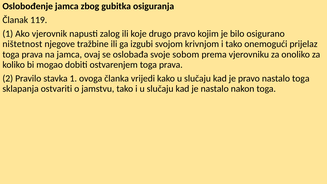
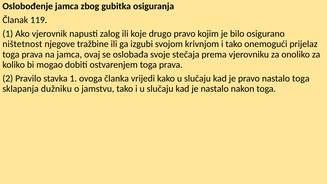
sobom: sobom -> stečaja
ostvariti: ostvariti -> dužniku
